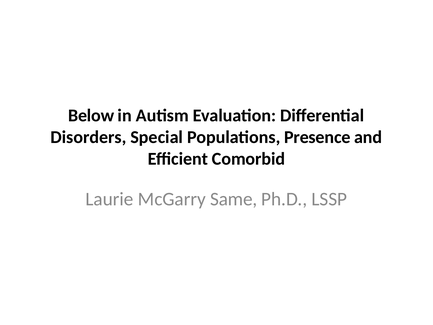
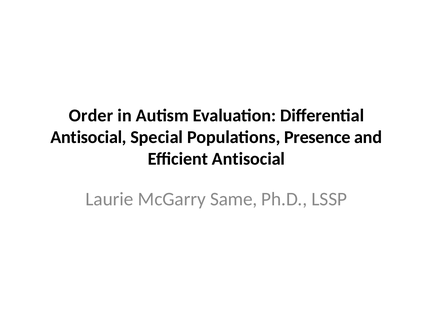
Below: Below -> Order
Disorders at (88, 137): Disorders -> Antisocial
Efficient Comorbid: Comorbid -> Antisocial
